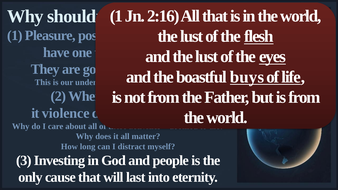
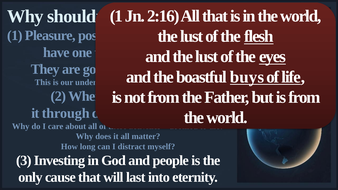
violence: violence -> through
